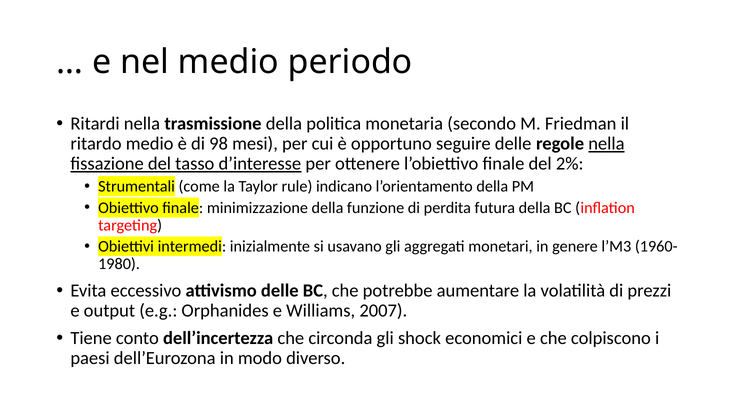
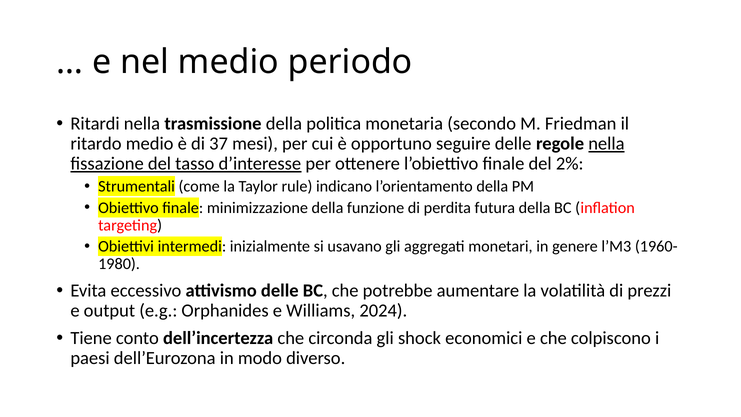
98: 98 -> 37
2007: 2007 -> 2024
